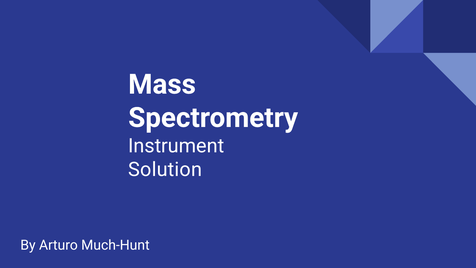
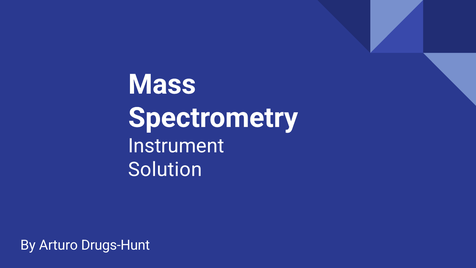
Much-Hunt: Much-Hunt -> Drugs-Hunt
